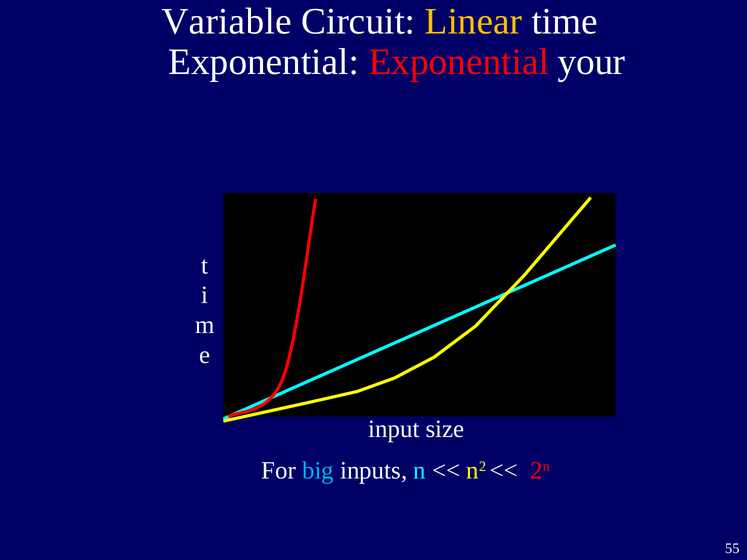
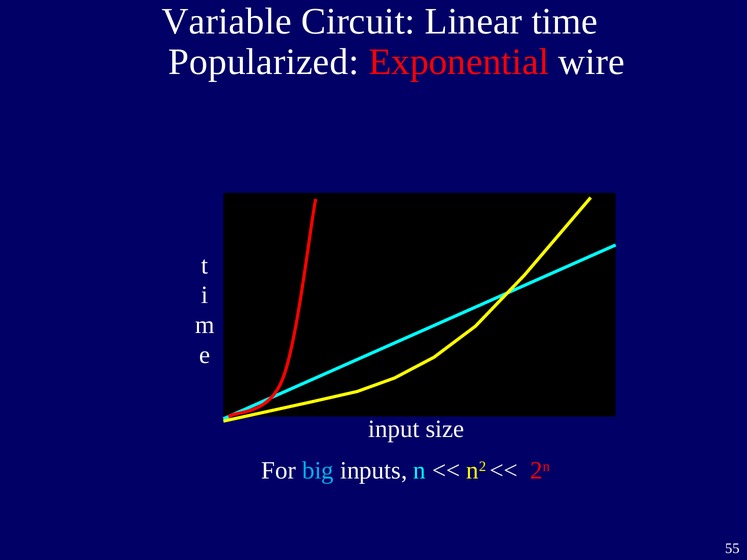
Linear colour: yellow -> white
Exponential at (264, 62): Exponential -> Popularized
your: your -> wire
